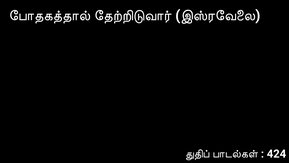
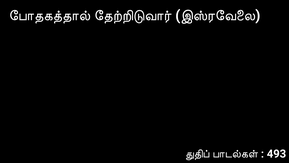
424: 424 -> 493
